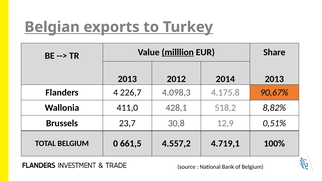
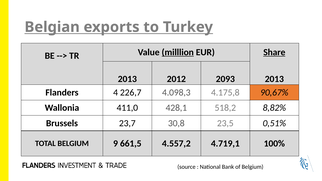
Share underline: none -> present
2014: 2014 -> 2093
12,9: 12,9 -> 23,5
0: 0 -> 9
